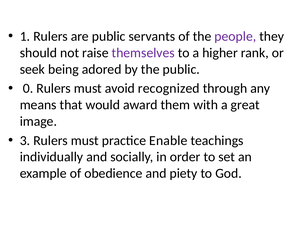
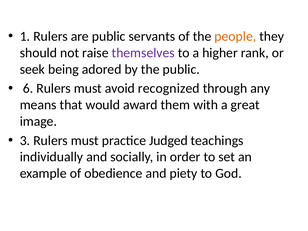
people colour: purple -> orange
0: 0 -> 6
Enable: Enable -> Judged
